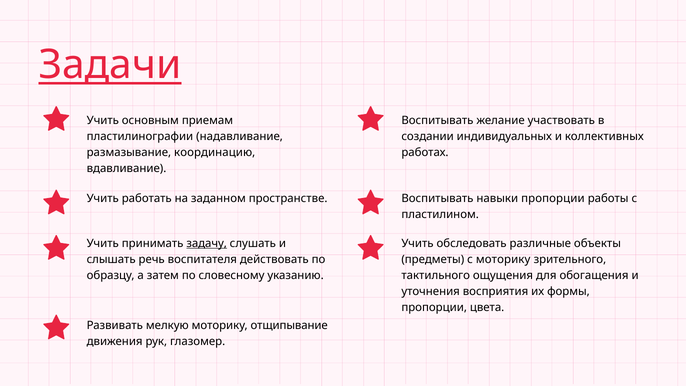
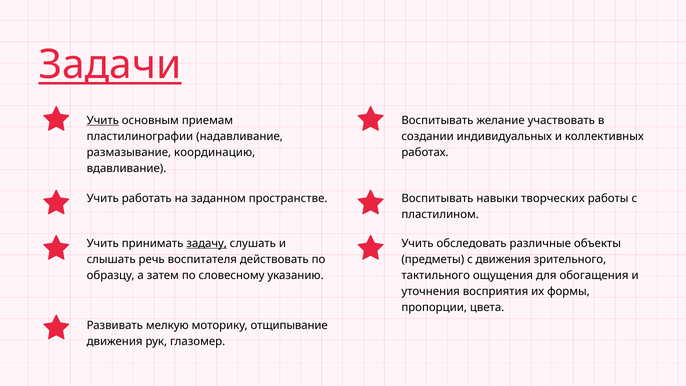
Учить at (103, 120) underline: none -> present
навыки пропорции: пропорции -> творческих
с моторику: моторику -> движения
